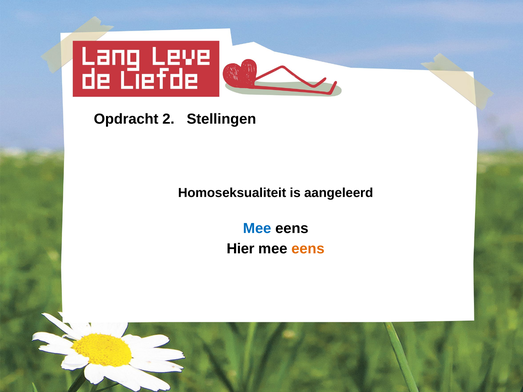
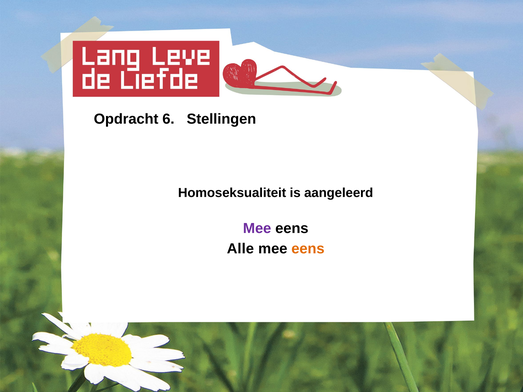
2: 2 -> 6
Mee at (257, 229) colour: blue -> purple
Hier: Hier -> Alle
